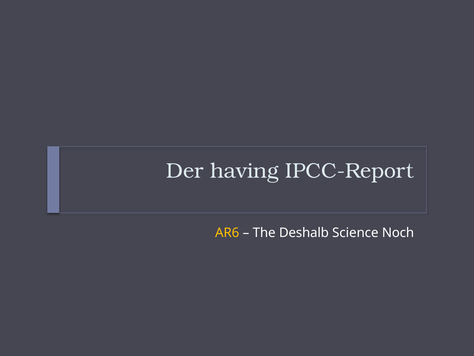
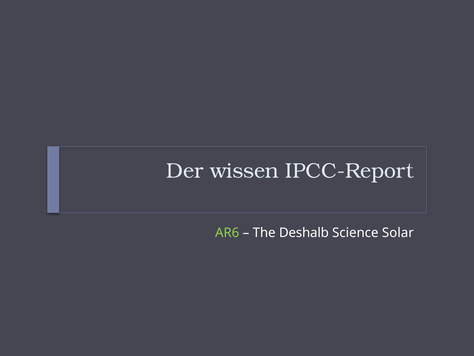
having: having -> wissen
AR6 colour: yellow -> light green
Noch: Noch -> Solar
